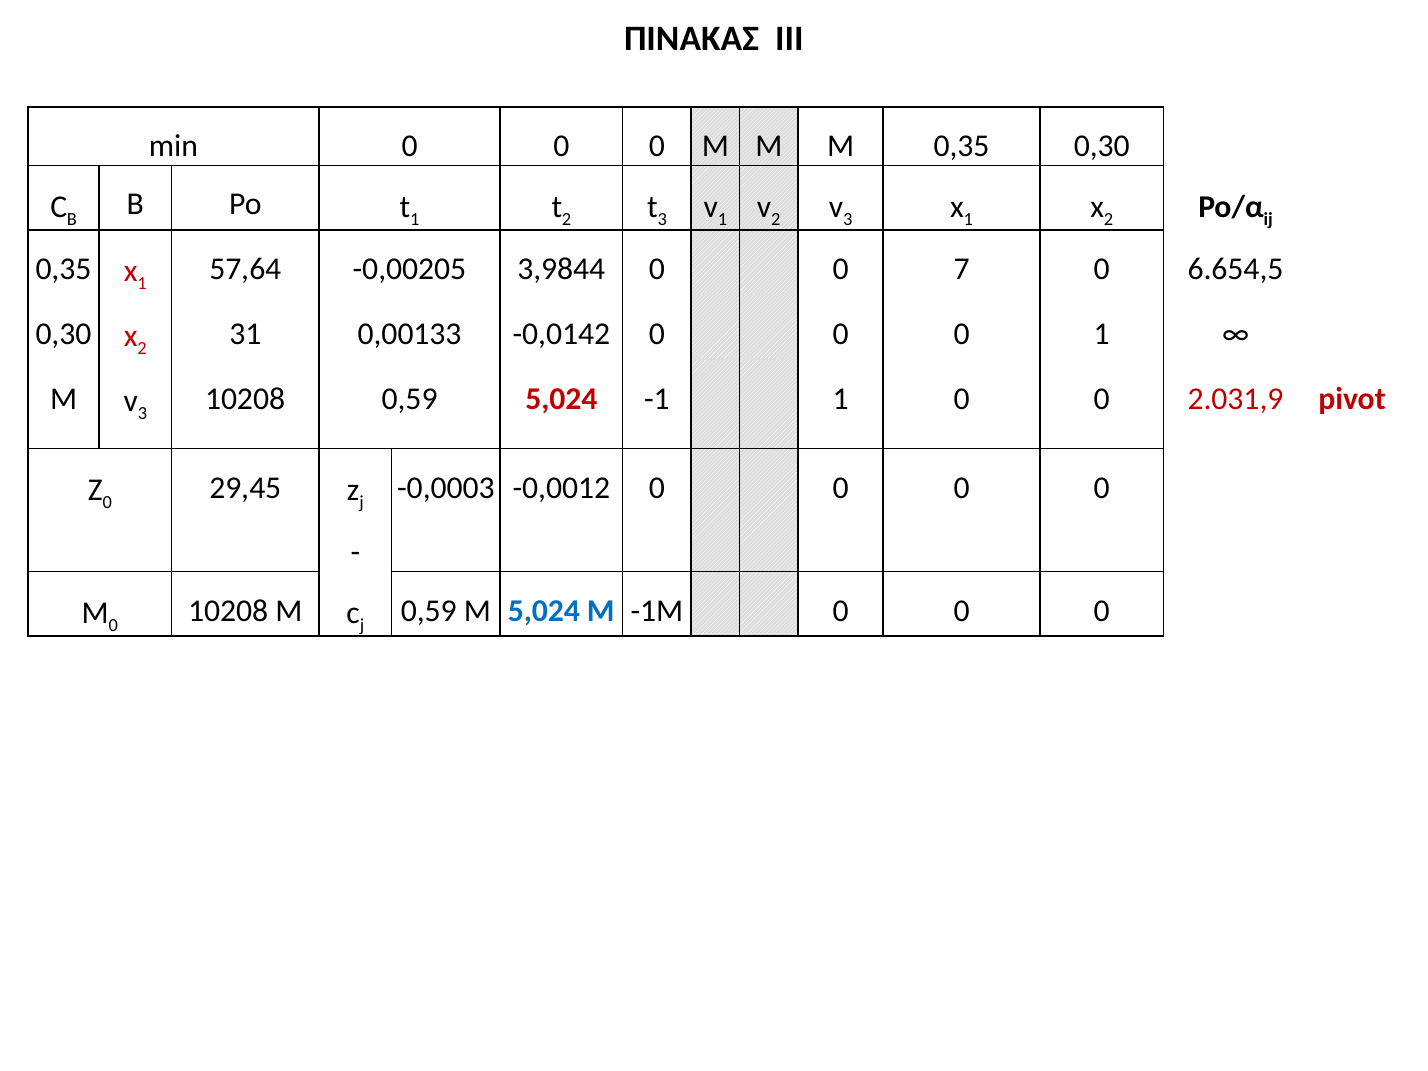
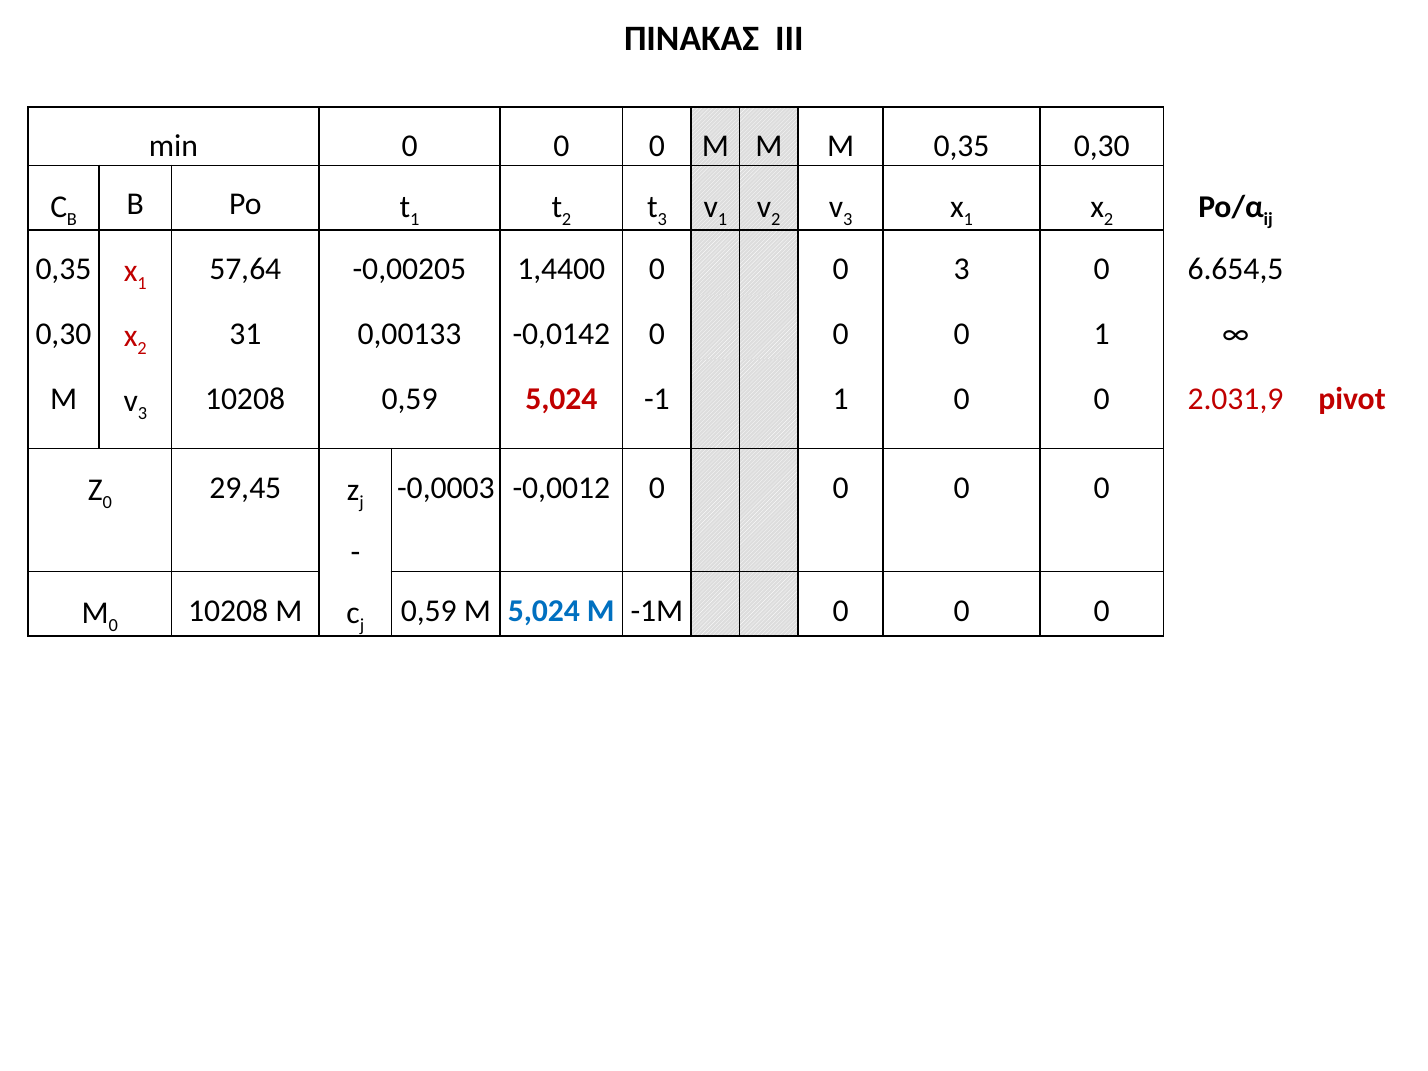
3,9844: 3,9844 -> 1,4400
0 7: 7 -> 3
